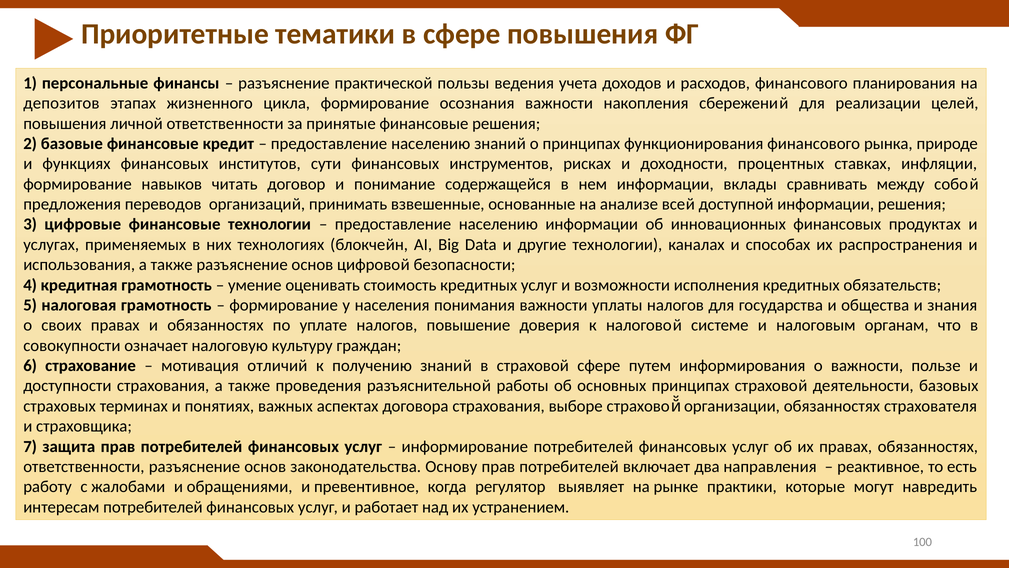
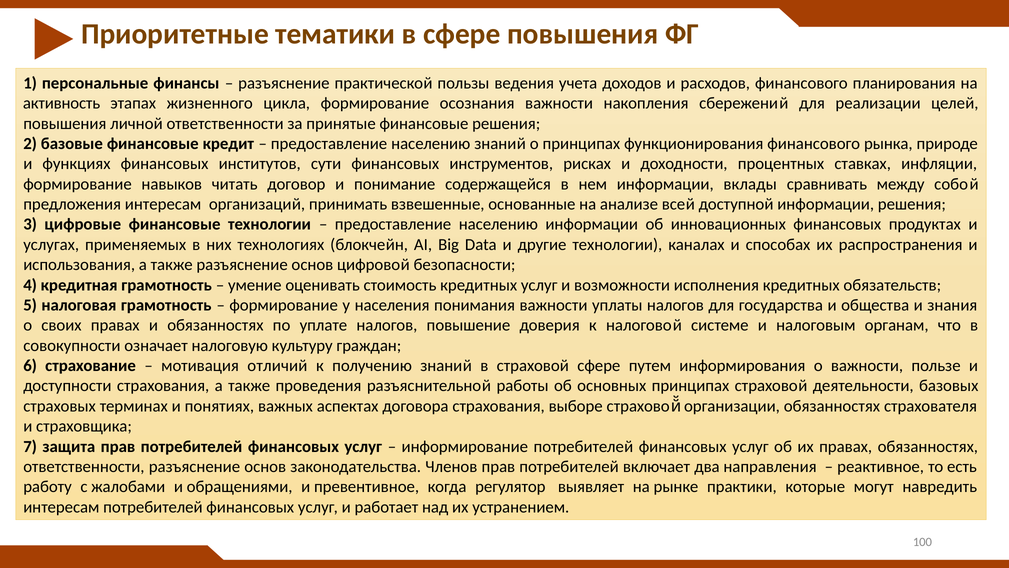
депозитов: депозитов -> активность
предложения переводов: переводов -> интересам
Основу: Основу -> Членов
